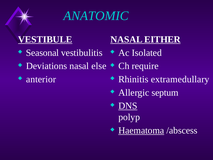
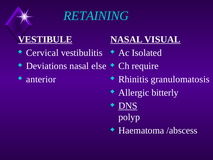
ANATOMIC: ANATOMIC -> RETAINING
EITHER: EITHER -> VISUAL
Seasonal: Seasonal -> Cervical
extramedullary: extramedullary -> granulomatosis
septum: septum -> bitterly
Haematoma underline: present -> none
